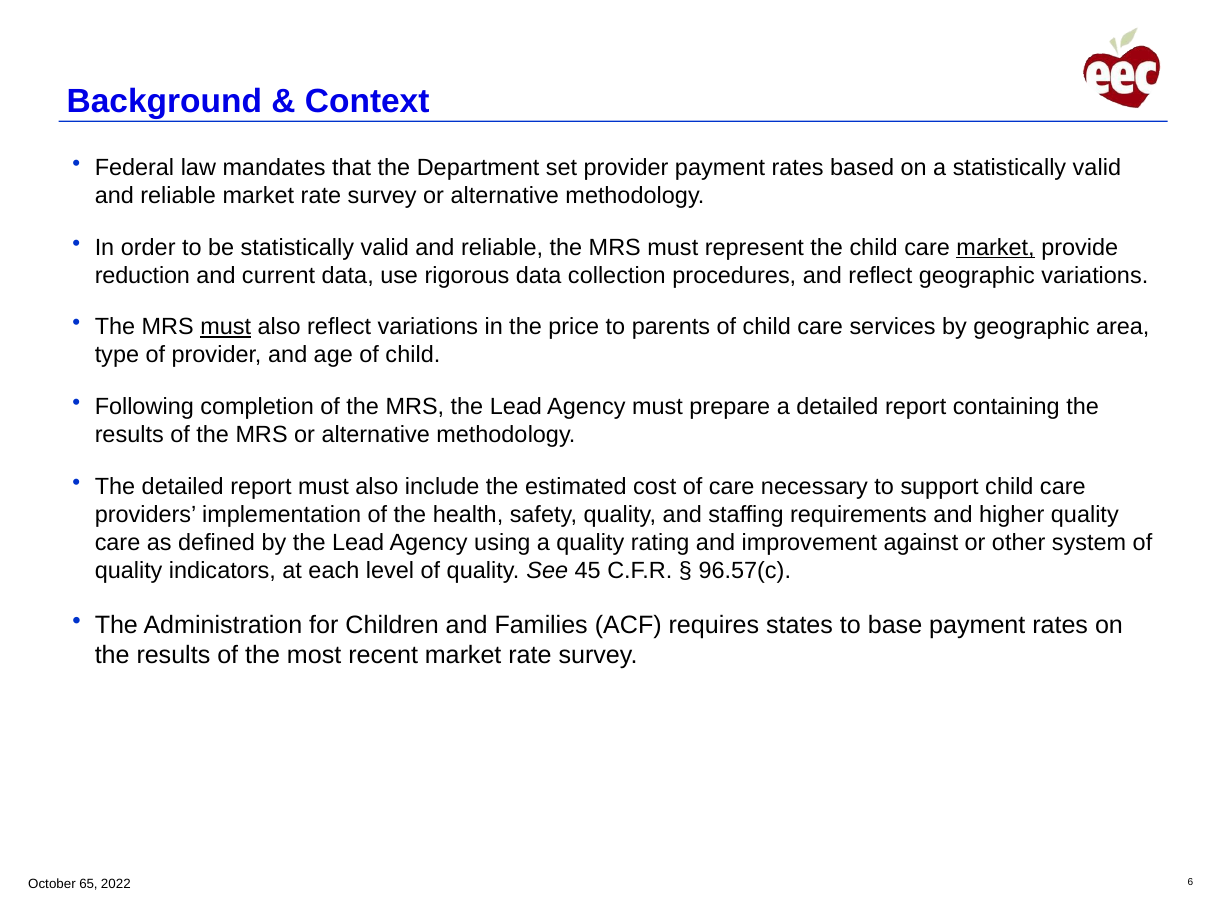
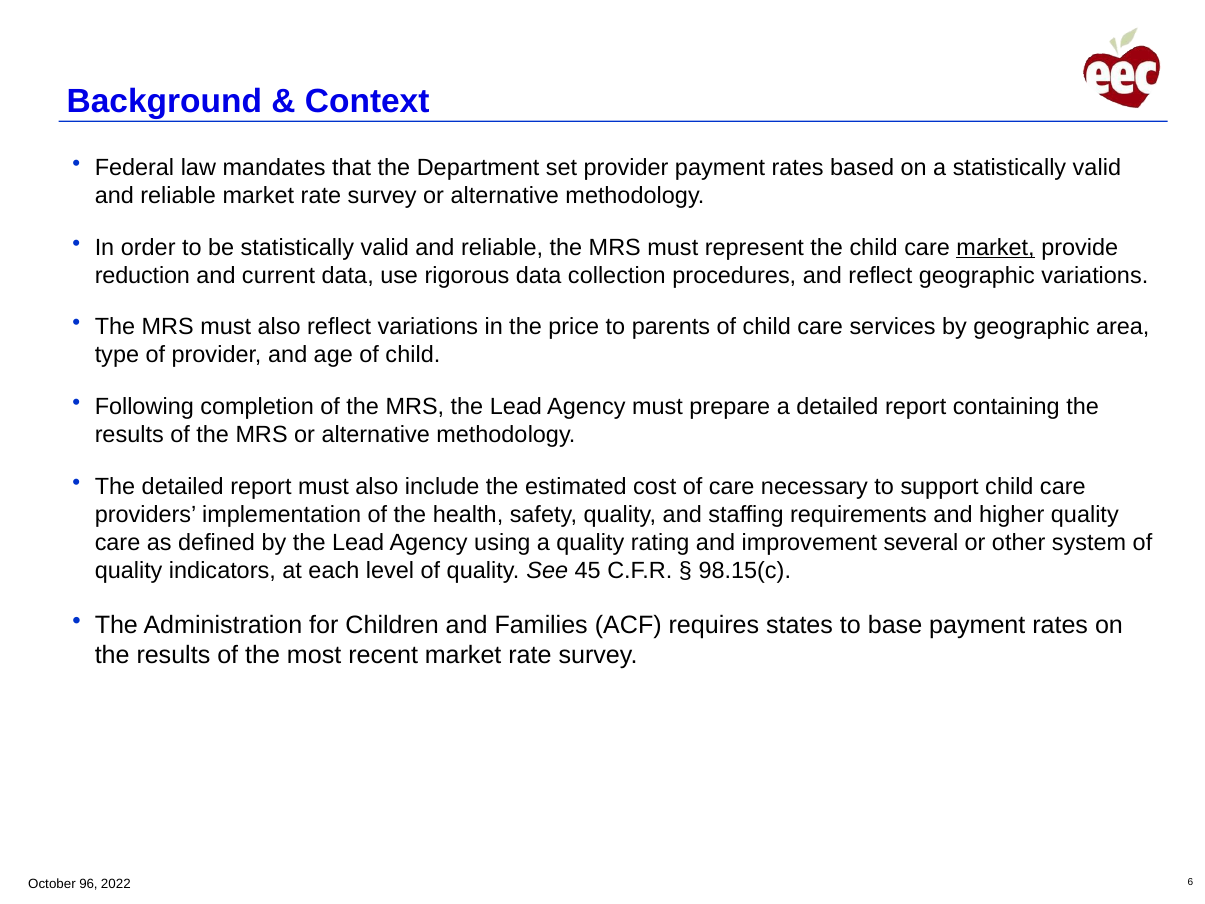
must at (226, 327) underline: present -> none
against: against -> several
96.57(c: 96.57(c -> 98.15(c
65: 65 -> 96
